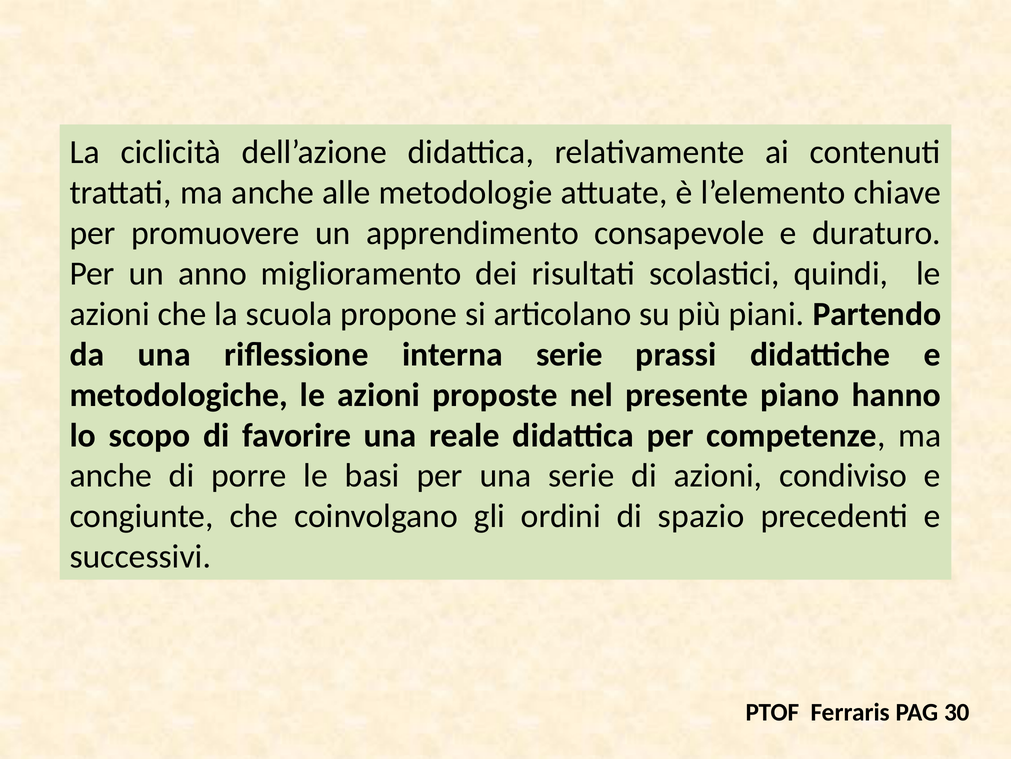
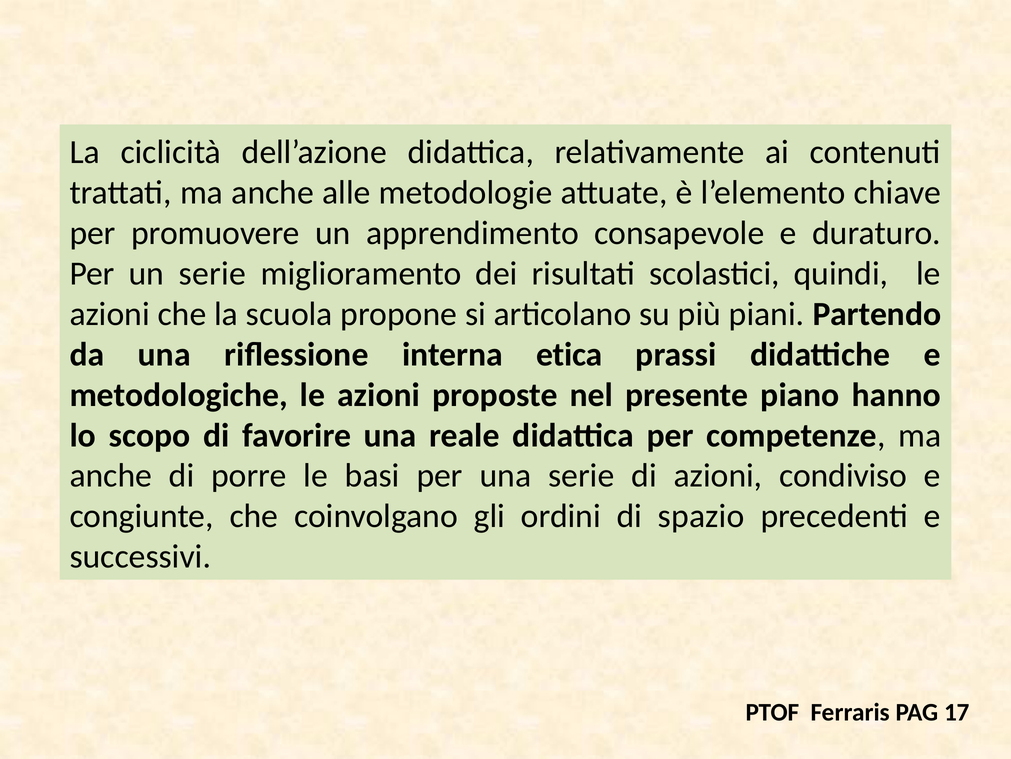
un anno: anno -> serie
interna serie: serie -> etica
30: 30 -> 17
